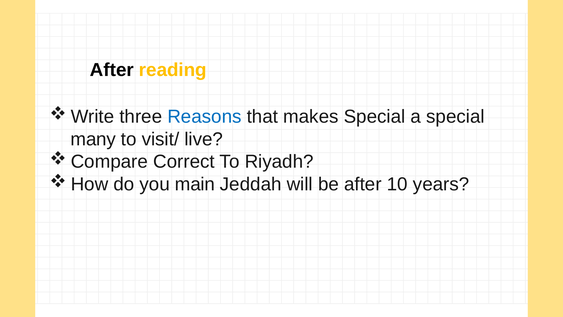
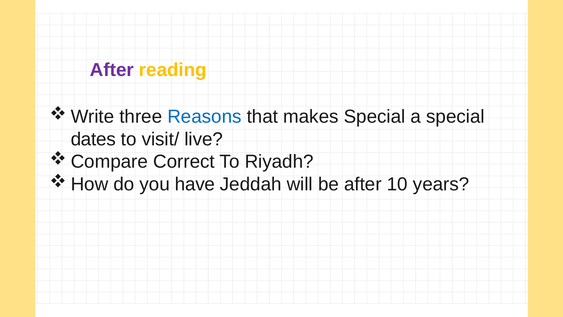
After at (112, 70) colour: black -> purple
many: many -> dates
main: main -> have
